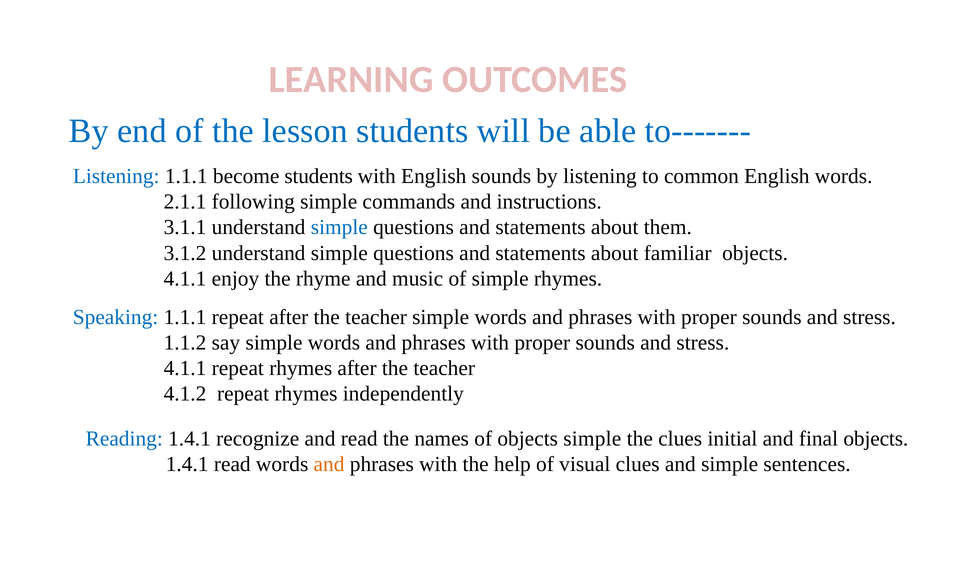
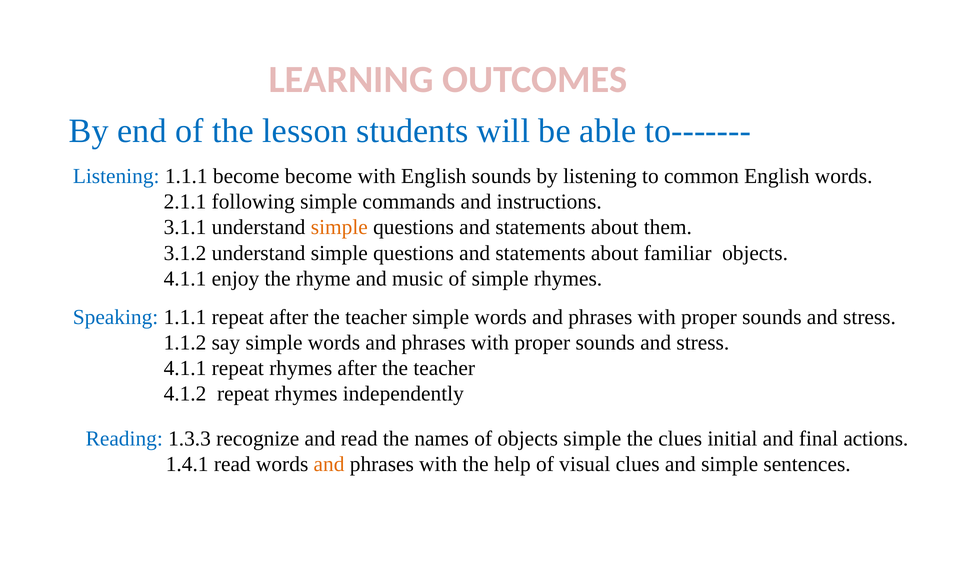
become students: students -> become
simple at (339, 228) colour: blue -> orange
Reading 1.4.1: 1.4.1 -> 1.3.3
final objects: objects -> actions
